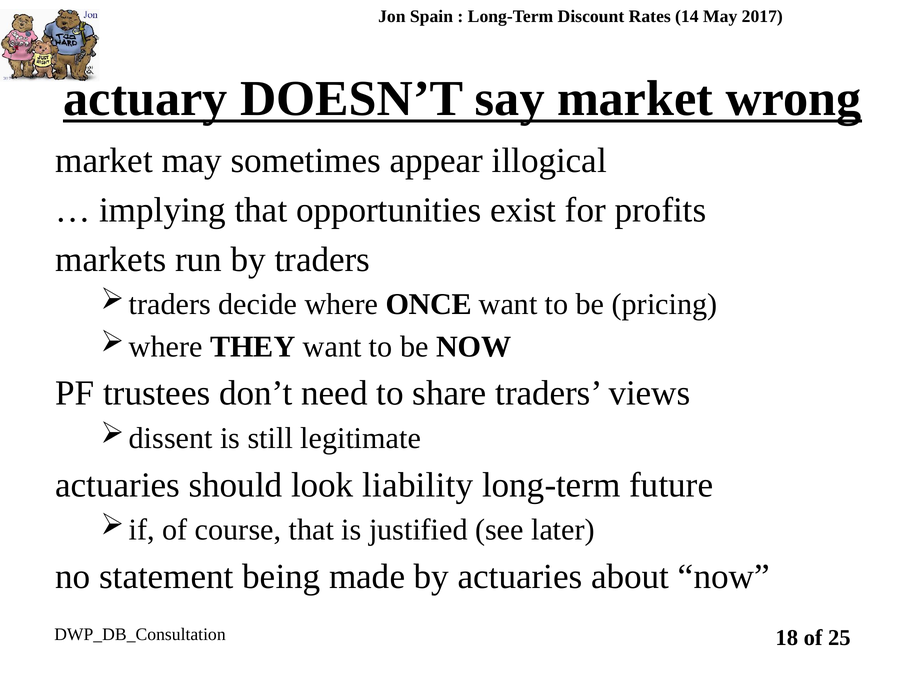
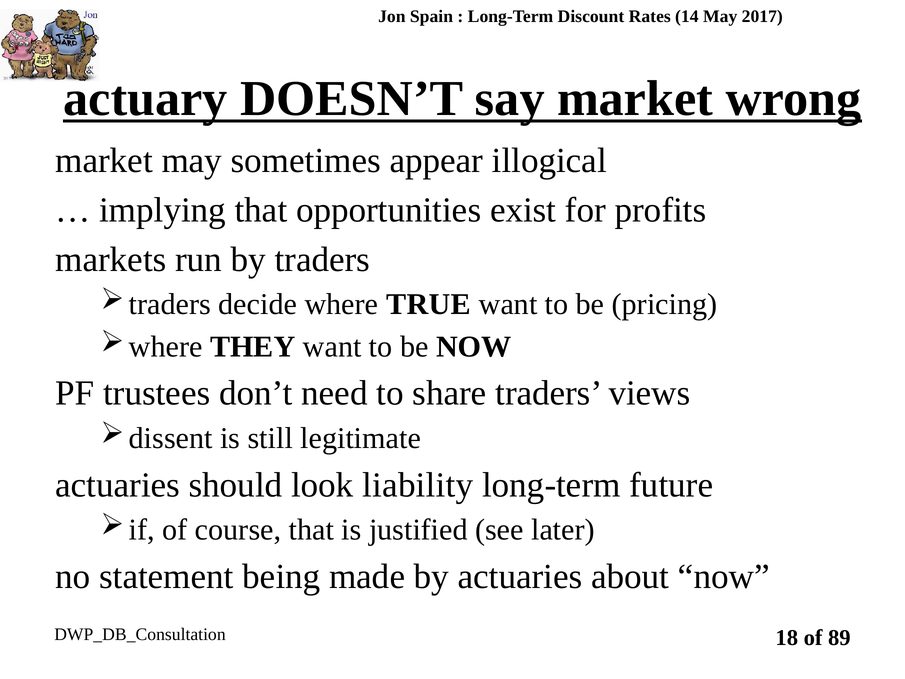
ONCE: ONCE -> TRUE
25: 25 -> 89
